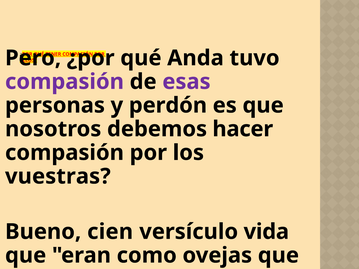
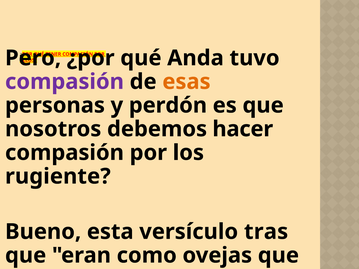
esas colour: purple -> orange
vuestras: vuestras -> rugiente
cien: cien -> esta
vida: vida -> tras
